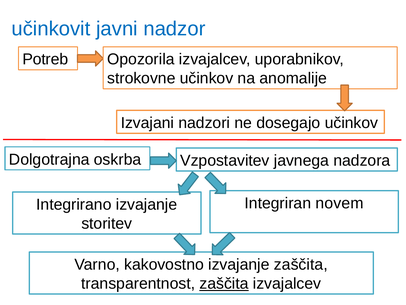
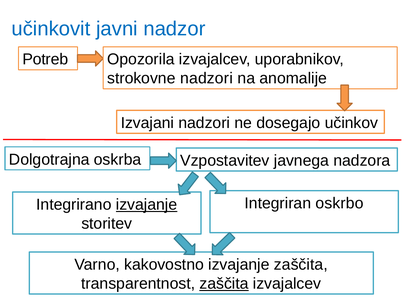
strokovne učinkov: učinkov -> nadzori
novem: novem -> oskrbo
izvajanje at (147, 204) underline: none -> present
